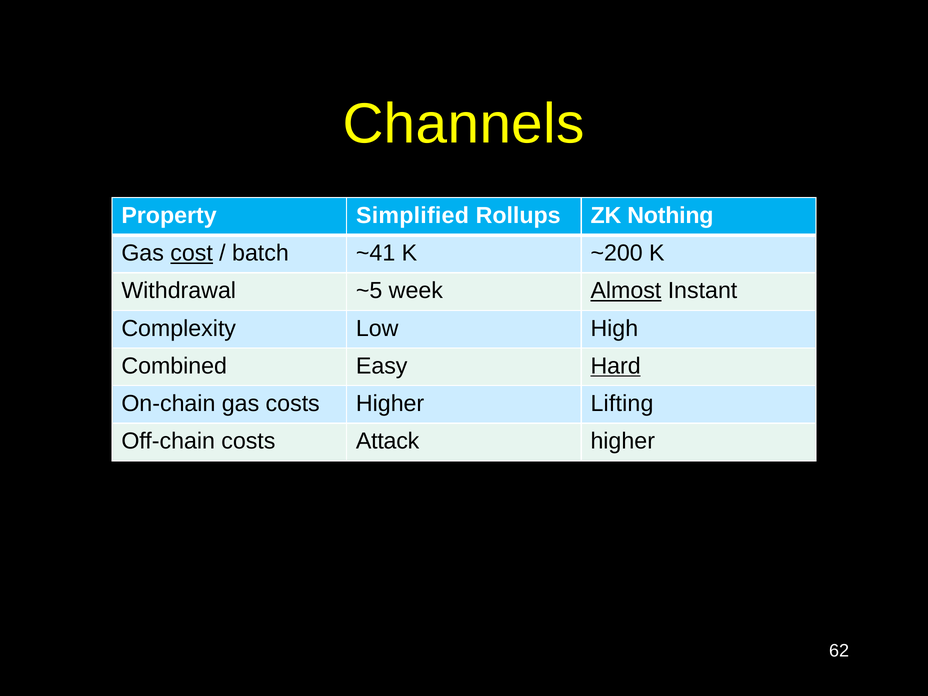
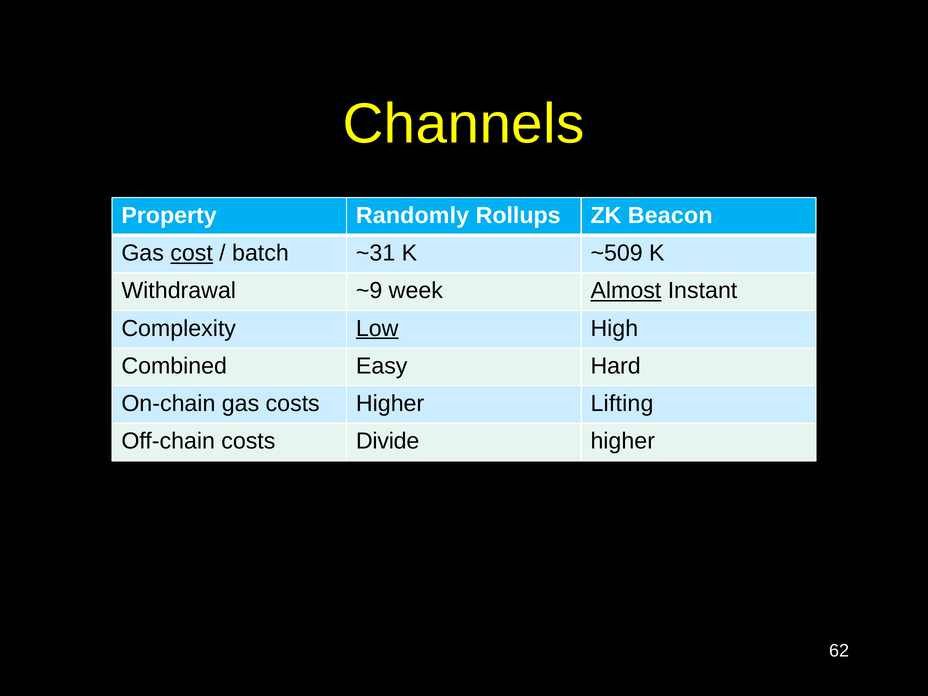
Simplified: Simplified -> Randomly
Nothing: Nothing -> Beacon
~41: ~41 -> ~31
~200: ~200 -> ~509
~5: ~5 -> ~9
Low underline: none -> present
Hard underline: present -> none
Attack: Attack -> Divide
